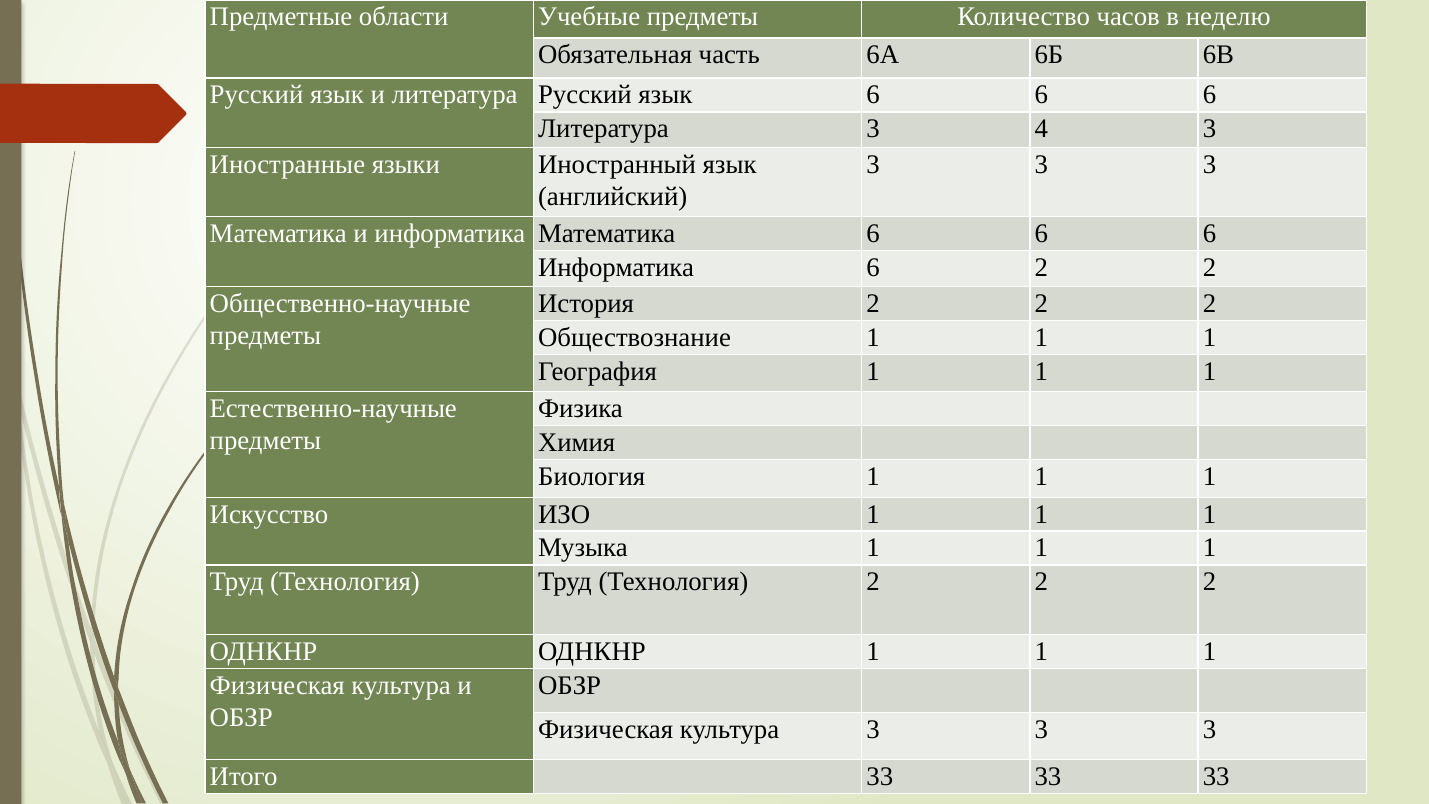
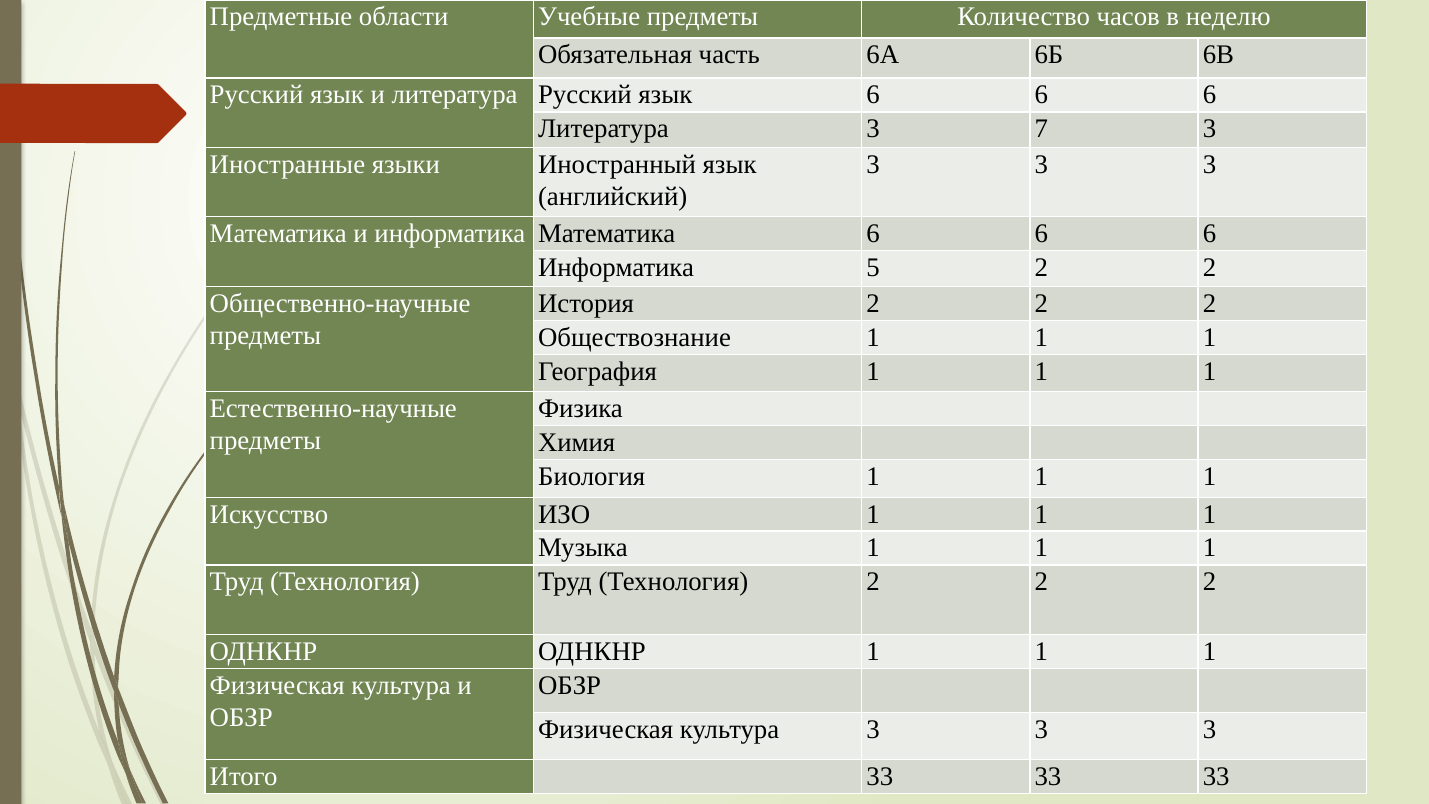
4: 4 -> 7
Информатика 6: 6 -> 5
